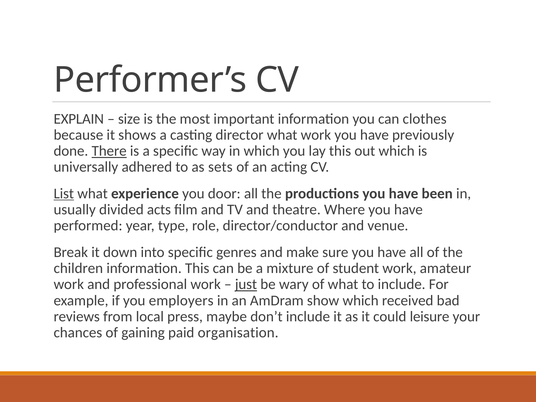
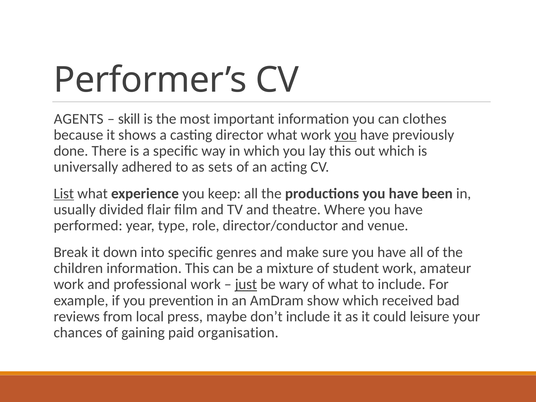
EXPLAIN: EXPLAIN -> AGENTS
size: size -> skill
you at (346, 135) underline: none -> present
There underline: present -> none
door: door -> keep
acts: acts -> flair
employers: employers -> prevention
